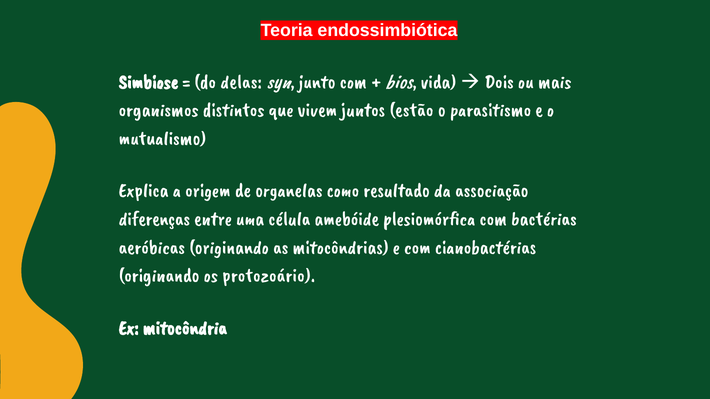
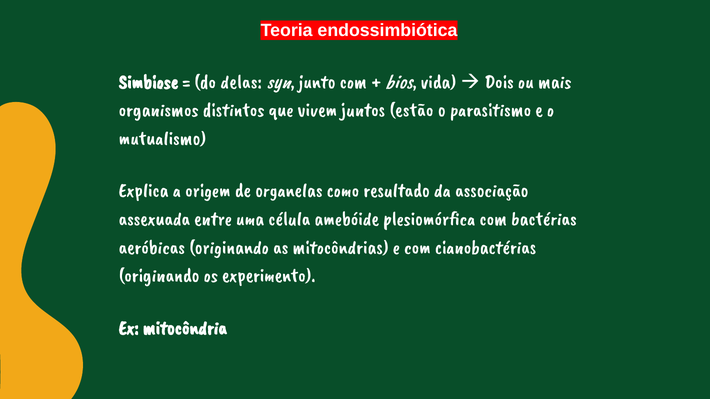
diferenças: diferenças -> assexuada
protozoário: protozoário -> experimento
